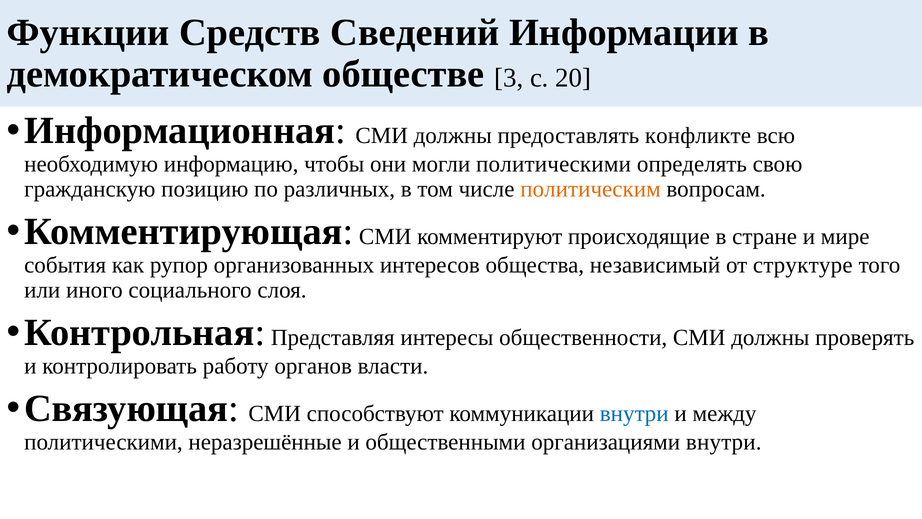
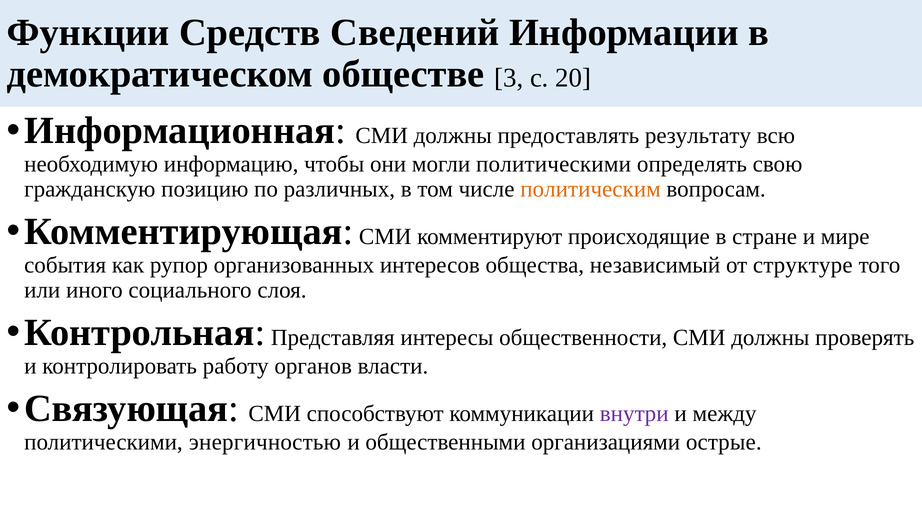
конфликте: конфликте -> результату
внутри at (634, 413) colour: blue -> purple
неразрешённые: неразрешённые -> энергичностью
организациями внутри: внутри -> острые
